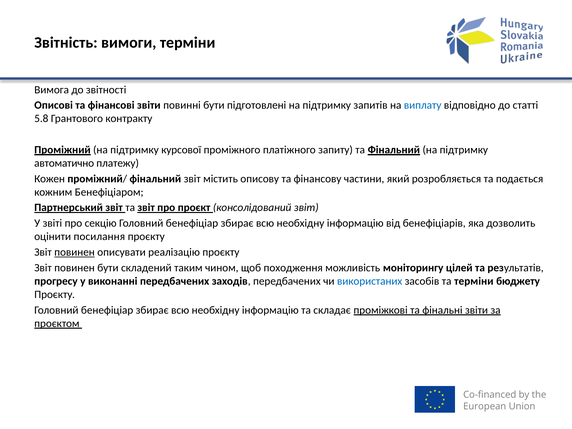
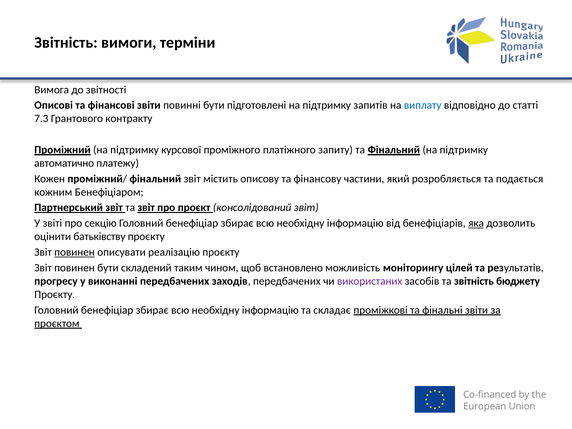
5.8: 5.8 -> 7.3
яка underline: none -> present
посилання: посилання -> батьківству
походження: походження -> встановлено
використаних colour: blue -> purple
та терміни: терміни -> звітність
